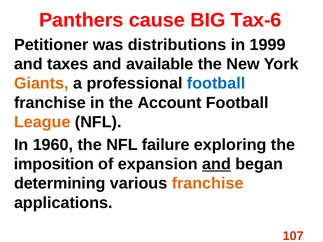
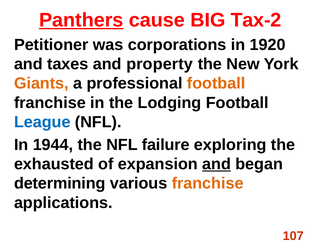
Panthers underline: none -> present
Tax-6: Tax-6 -> Tax-2
distributions: distributions -> corporations
1999: 1999 -> 1920
available: available -> property
football at (216, 83) colour: blue -> orange
Account: Account -> Lodging
League colour: orange -> blue
1960: 1960 -> 1944
imposition: imposition -> exhausted
